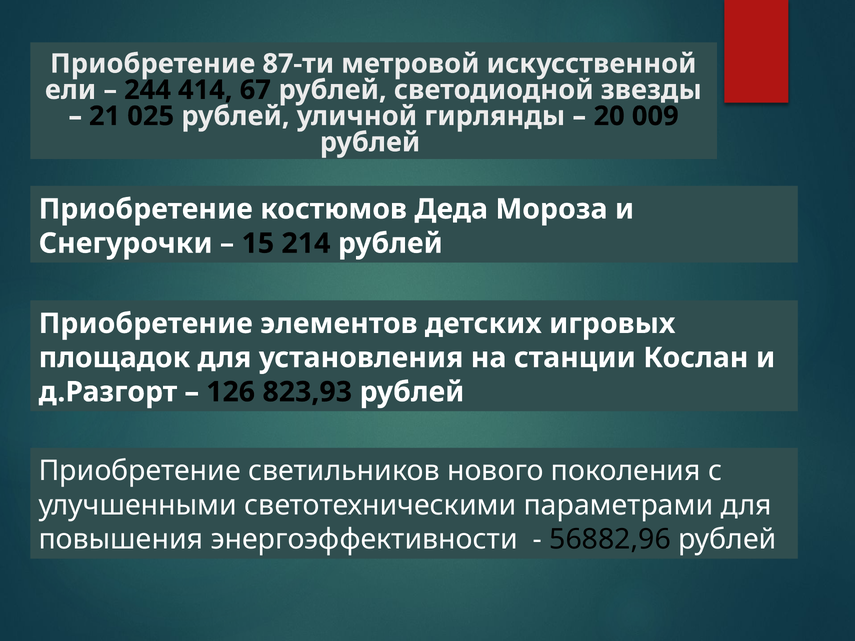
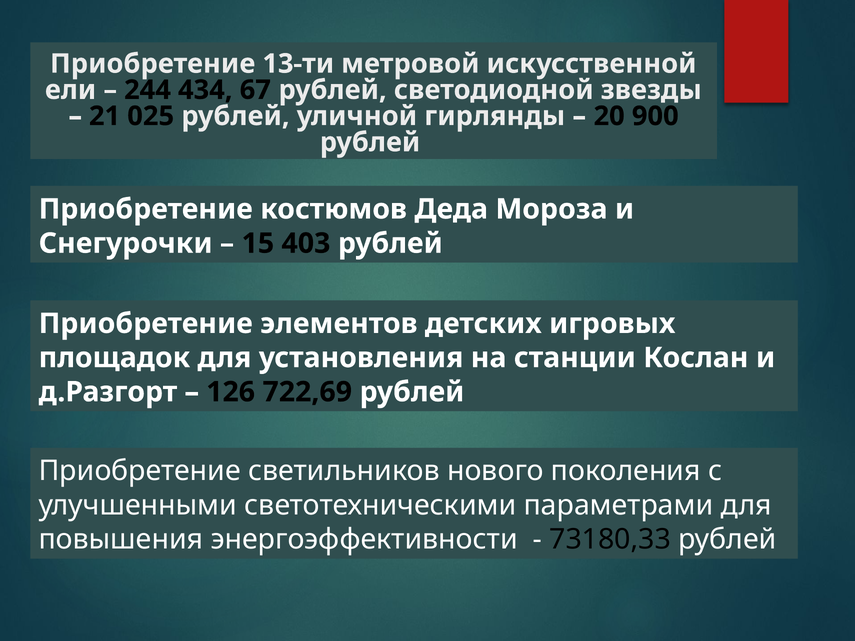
87-ти: 87-ти -> 13-ти
414: 414 -> 434
009: 009 -> 900
214: 214 -> 403
823,93: 823,93 -> 722,69
56882,96: 56882,96 -> 73180,33
